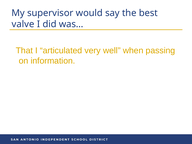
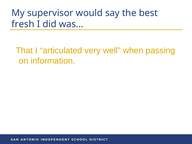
valve: valve -> fresh
